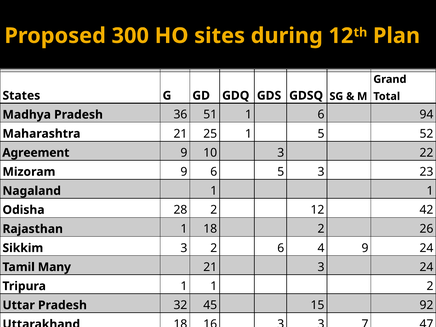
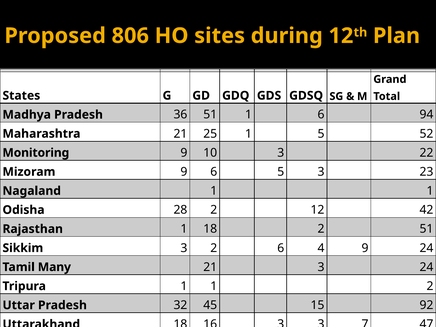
300: 300 -> 806
Agreement: Agreement -> Monitoring
2 26: 26 -> 51
